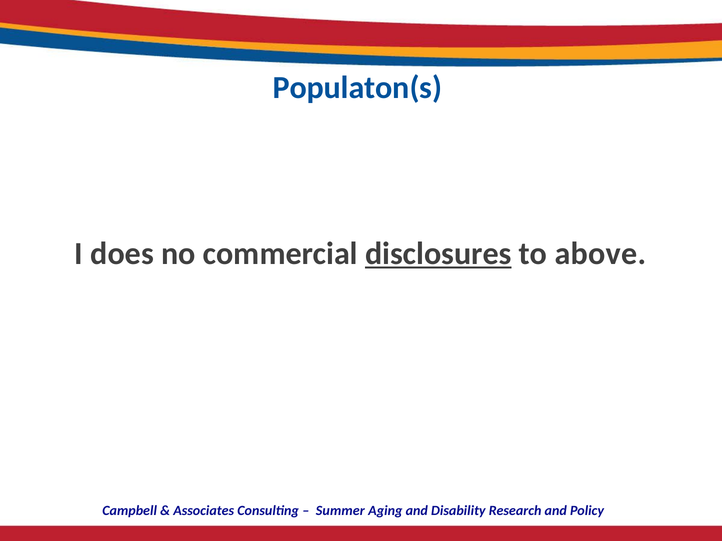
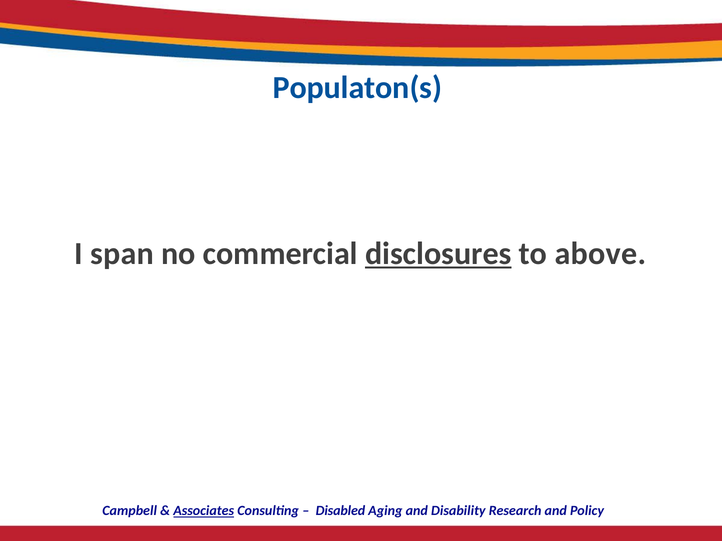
does: does -> span
Associates underline: none -> present
Summer: Summer -> Disabled
